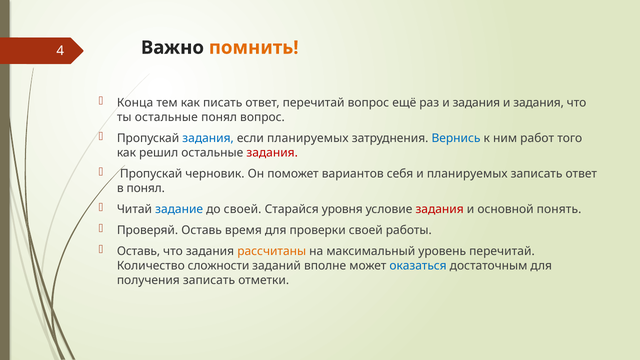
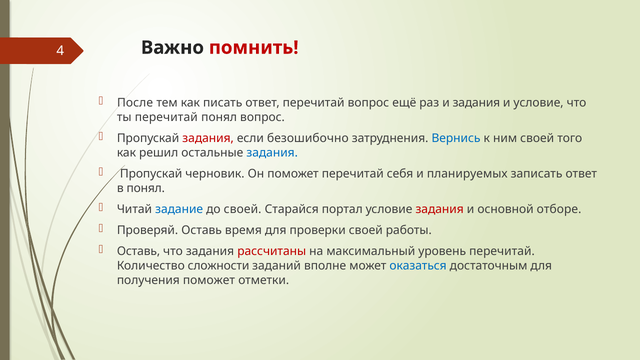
помнить colour: orange -> red
Конца: Конца -> После
задания at (539, 103): задания -> условие
ты остальные: остальные -> перечитай
задания at (208, 138) colour: blue -> red
если планируемых: планируемых -> безошибочно
ним работ: работ -> своей
задания at (272, 153) colour: red -> blue
поможет вариантов: вариантов -> перечитай
уровня: уровня -> портал
понять: понять -> отборе
рассчитаны colour: orange -> red
получения записать: записать -> поможет
